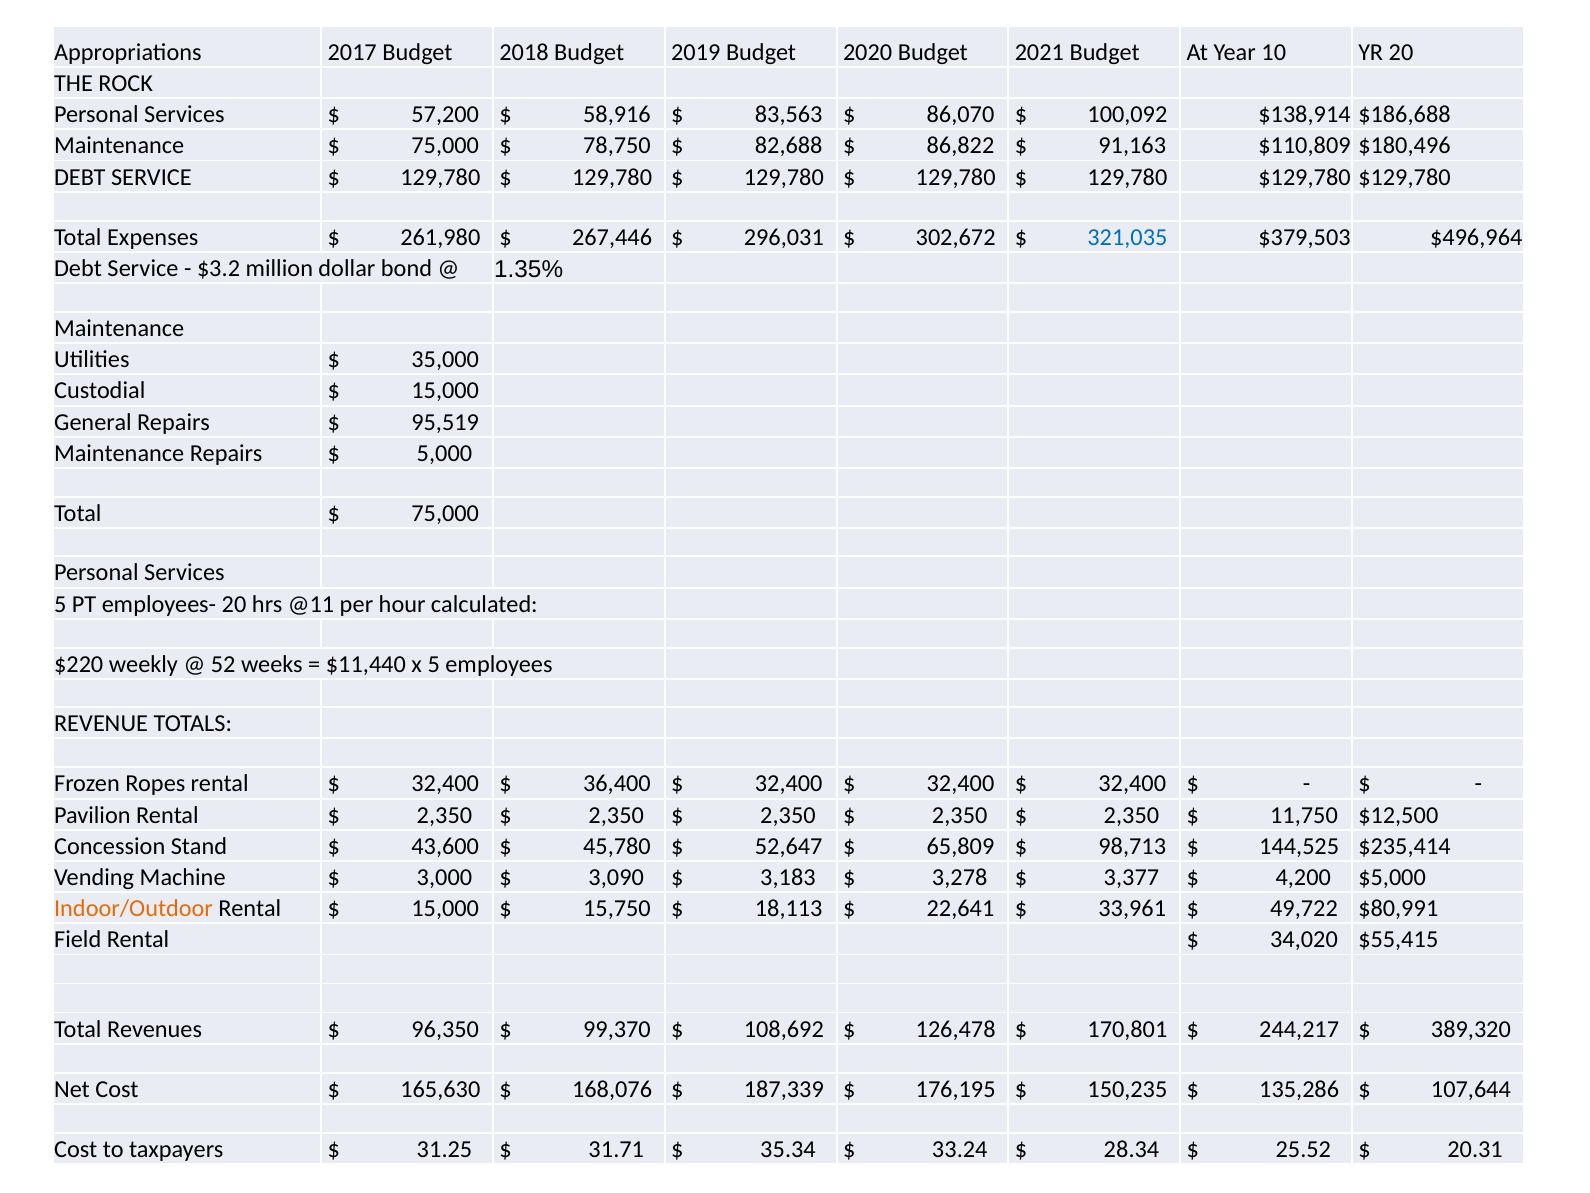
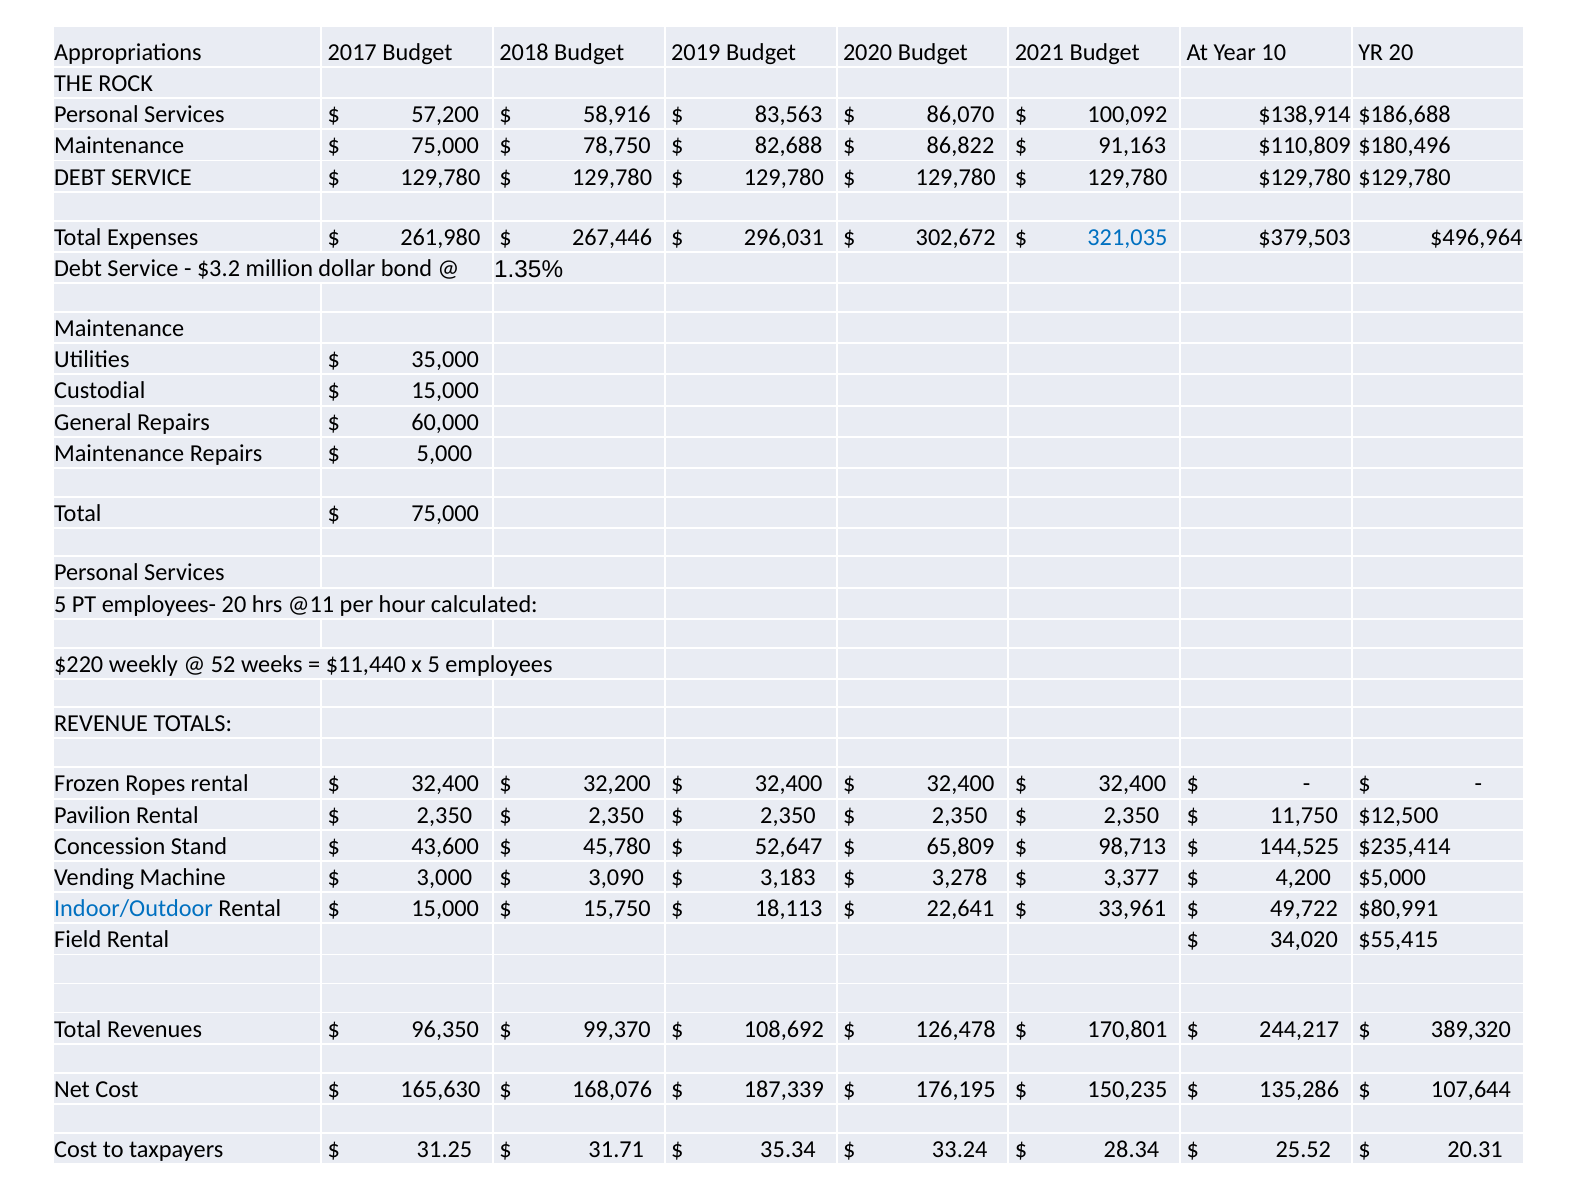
95,519: 95,519 -> 60,000
36,400: 36,400 -> 32,200
Indoor/Outdoor colour: orange -> blue
